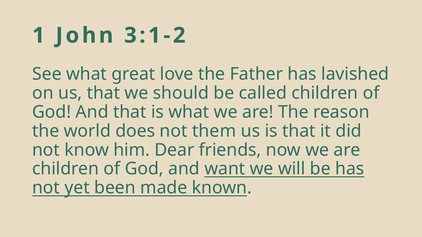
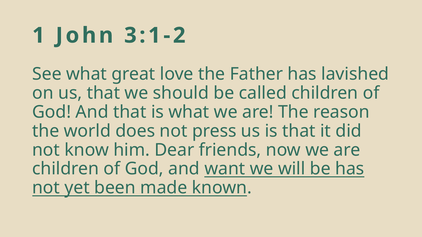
them: them -> press
